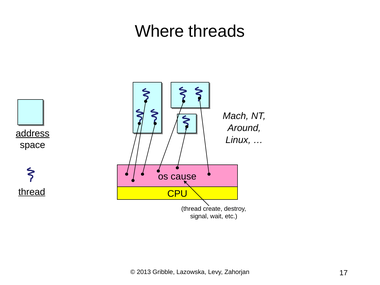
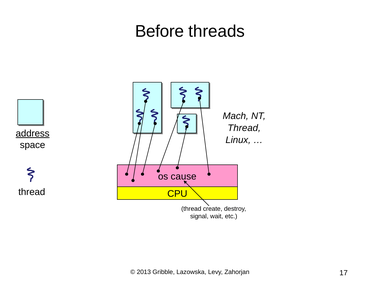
Where: Where -> Before
Around at (244, 128): Around -> Thread
thread at (32, 192) underline: present -> none
